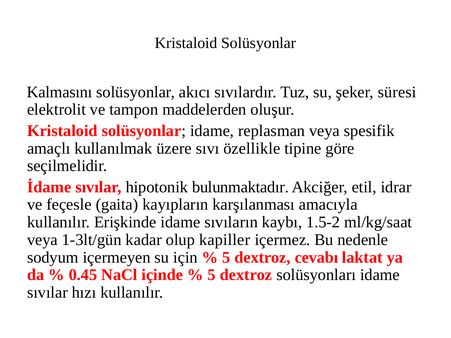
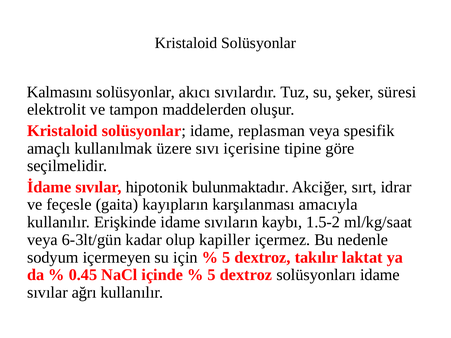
özellikle: özellikle -> içerisine
etil: etil -> sırt
1-3lt/gün: 1-3lt/gün -> 6-3lt/gün
cevabı: cevabı -> takılır
hızı: hızı -> ağrı
